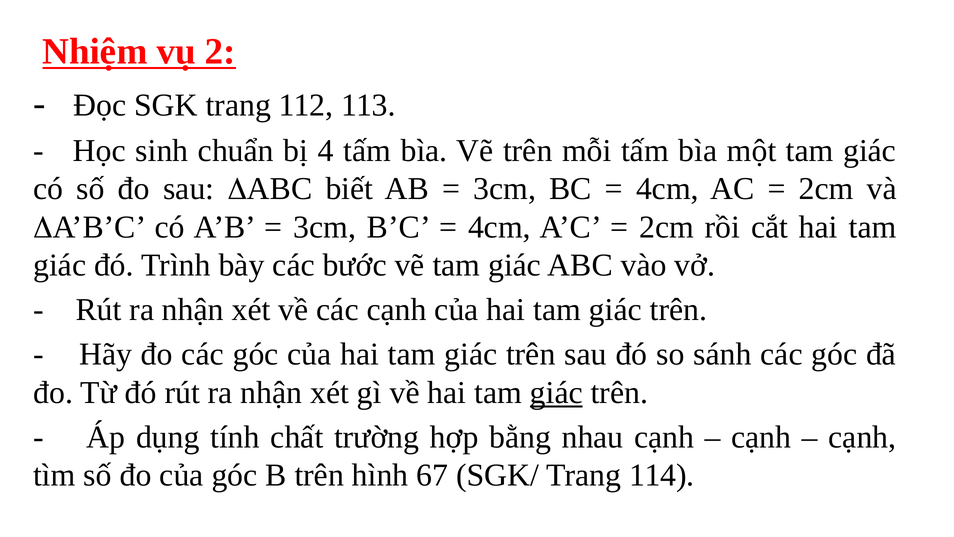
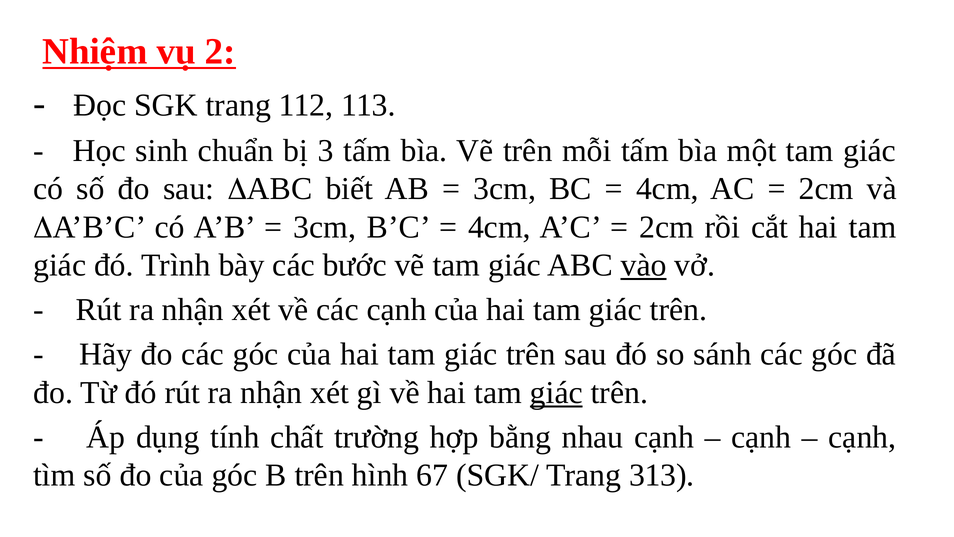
4: 4 -> 3
vào underline: none -> present
114: 114 -> 313
